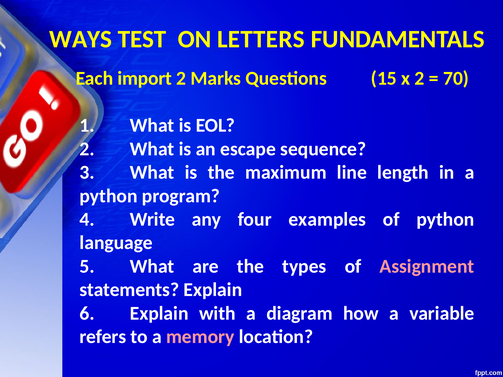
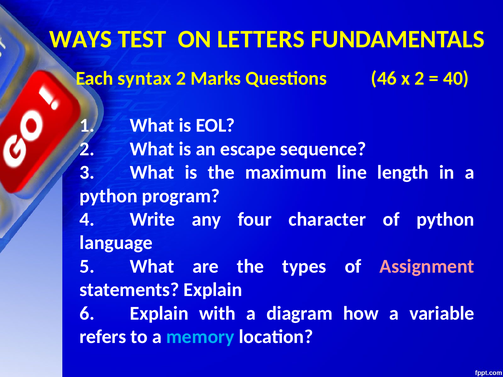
import: import -> syntax
15: 15 -> 46
70: 70 -> 40
examples: examples -> character
memory colour: pink -> light blue
